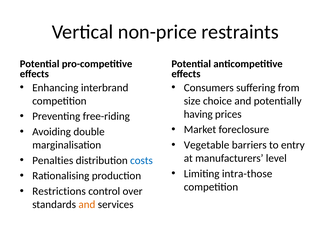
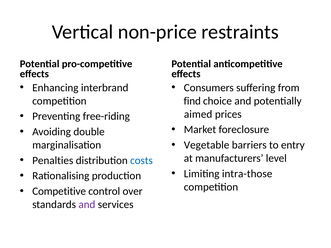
size: size -> find
having: having -> aimed
Restrictions: Restrictions -> Competitive
and at (87, 205) colour: orange -> purple
